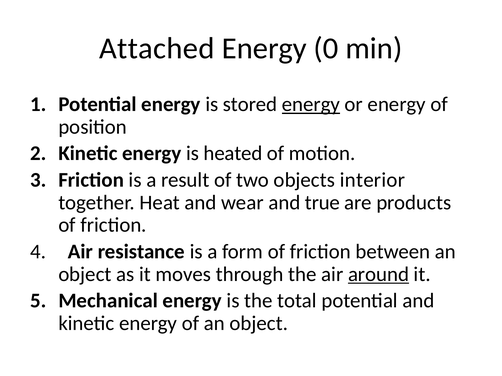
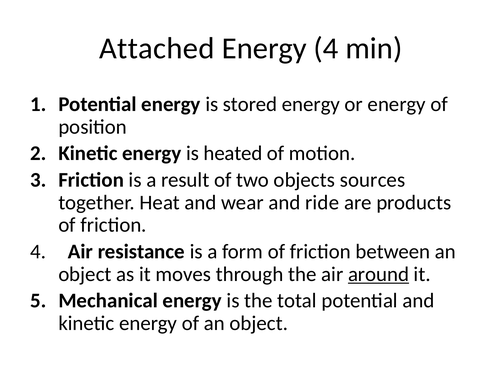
Energy 0: 0 -> 4
energy at (311, 104) underline: present -> none
interior: interior -> sources
true: true -> ride
